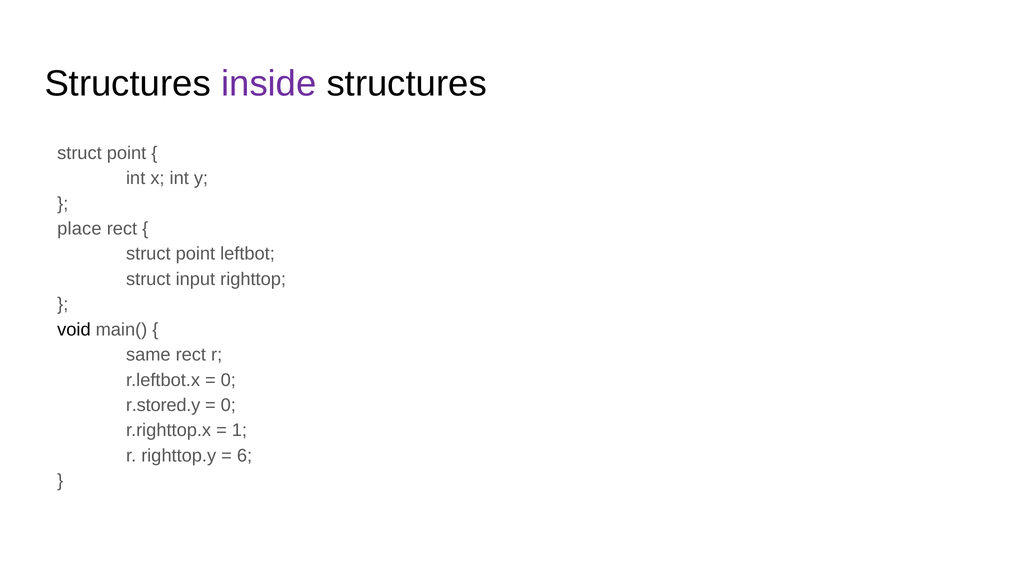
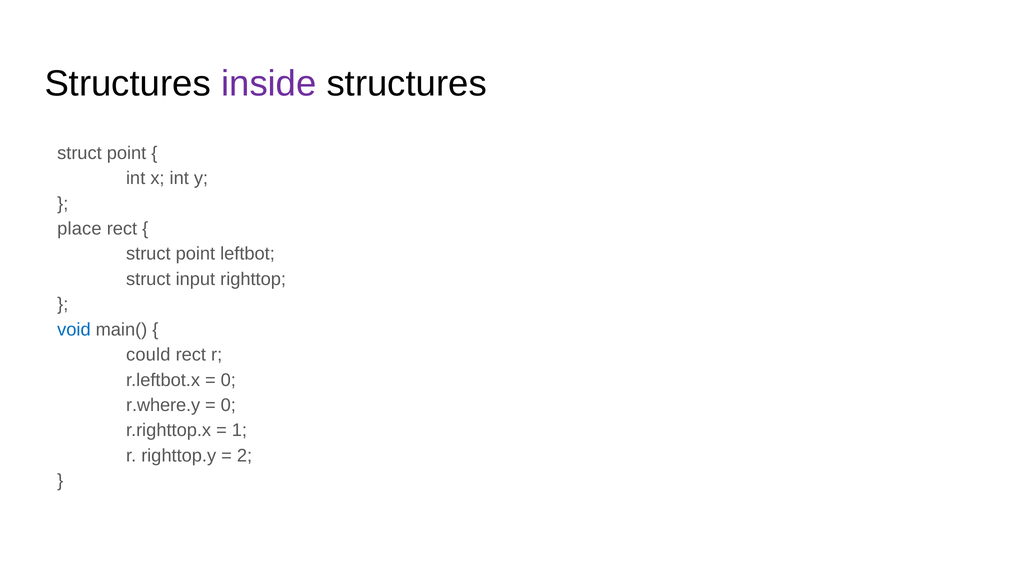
void colour: black -> blue
same: same -> could
r.stored.y: r.stored.y -> r.where.y
6: 6 -> 2
